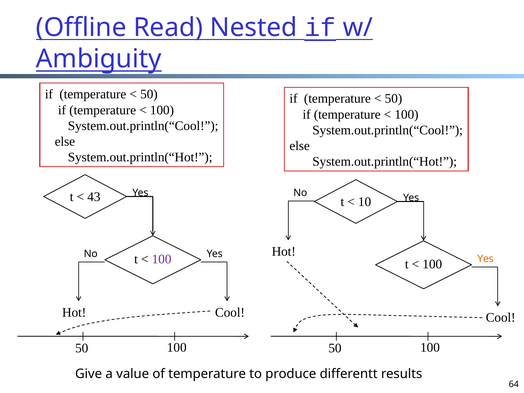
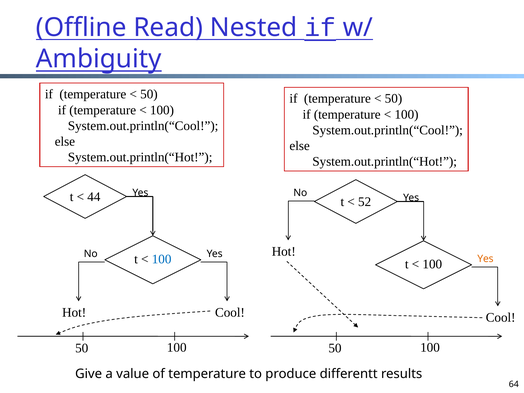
43: 43 -> 44
10: 10 -> 52
100 at (162, 259) colour: purple -> blue
